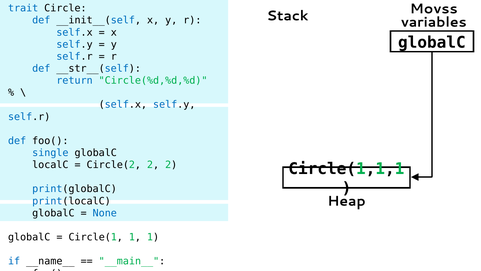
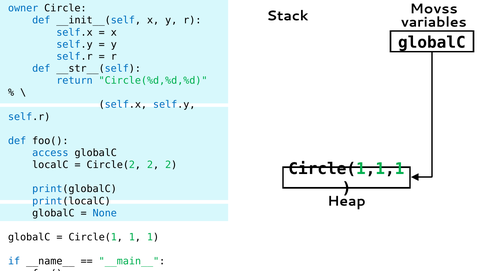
trait: trait -> owner
single: single -> access
